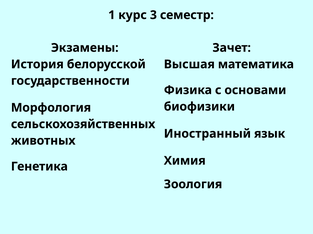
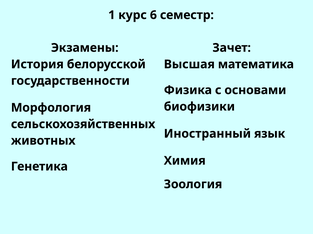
3: 3 -> 6
